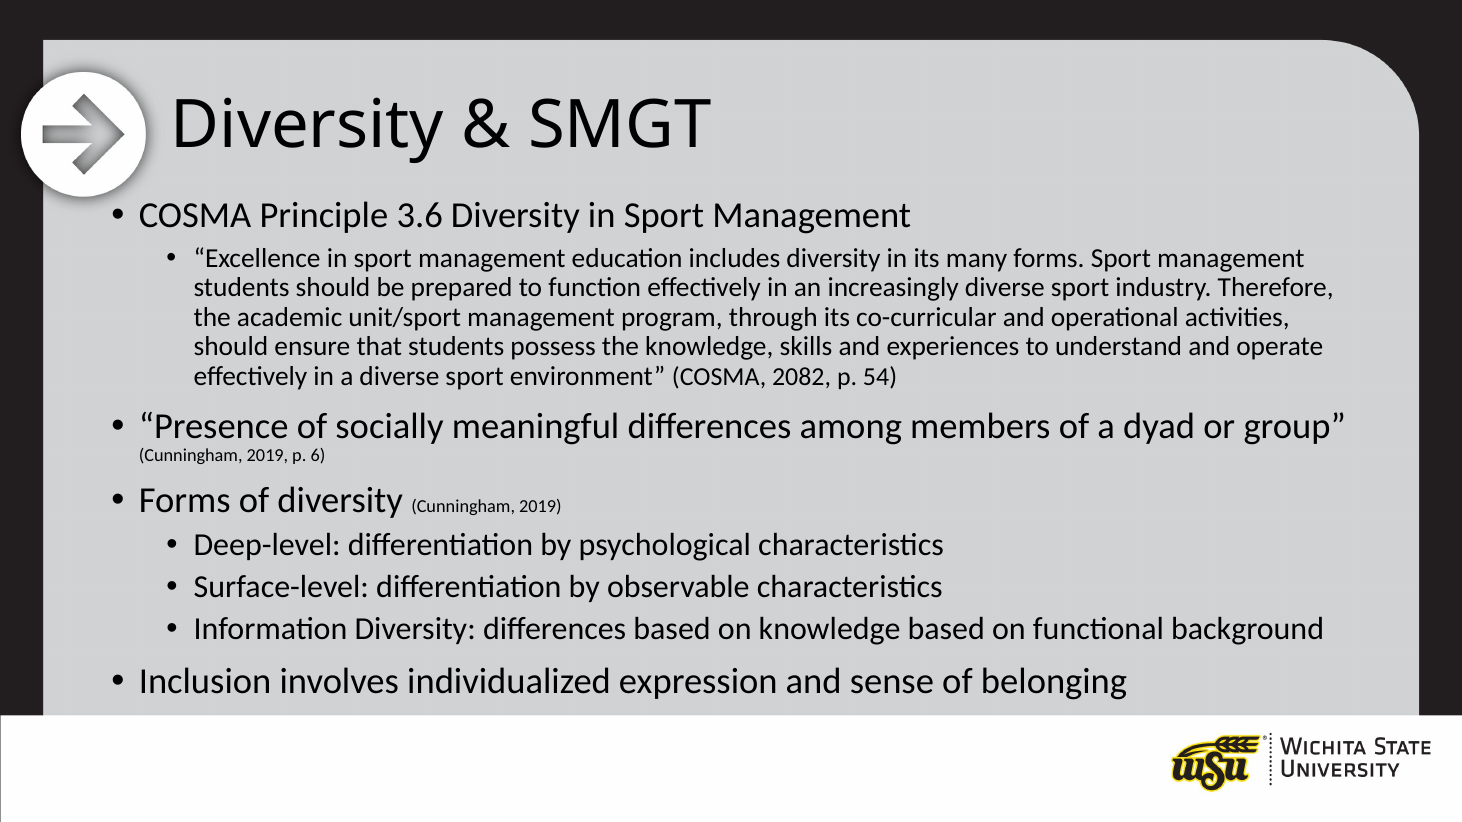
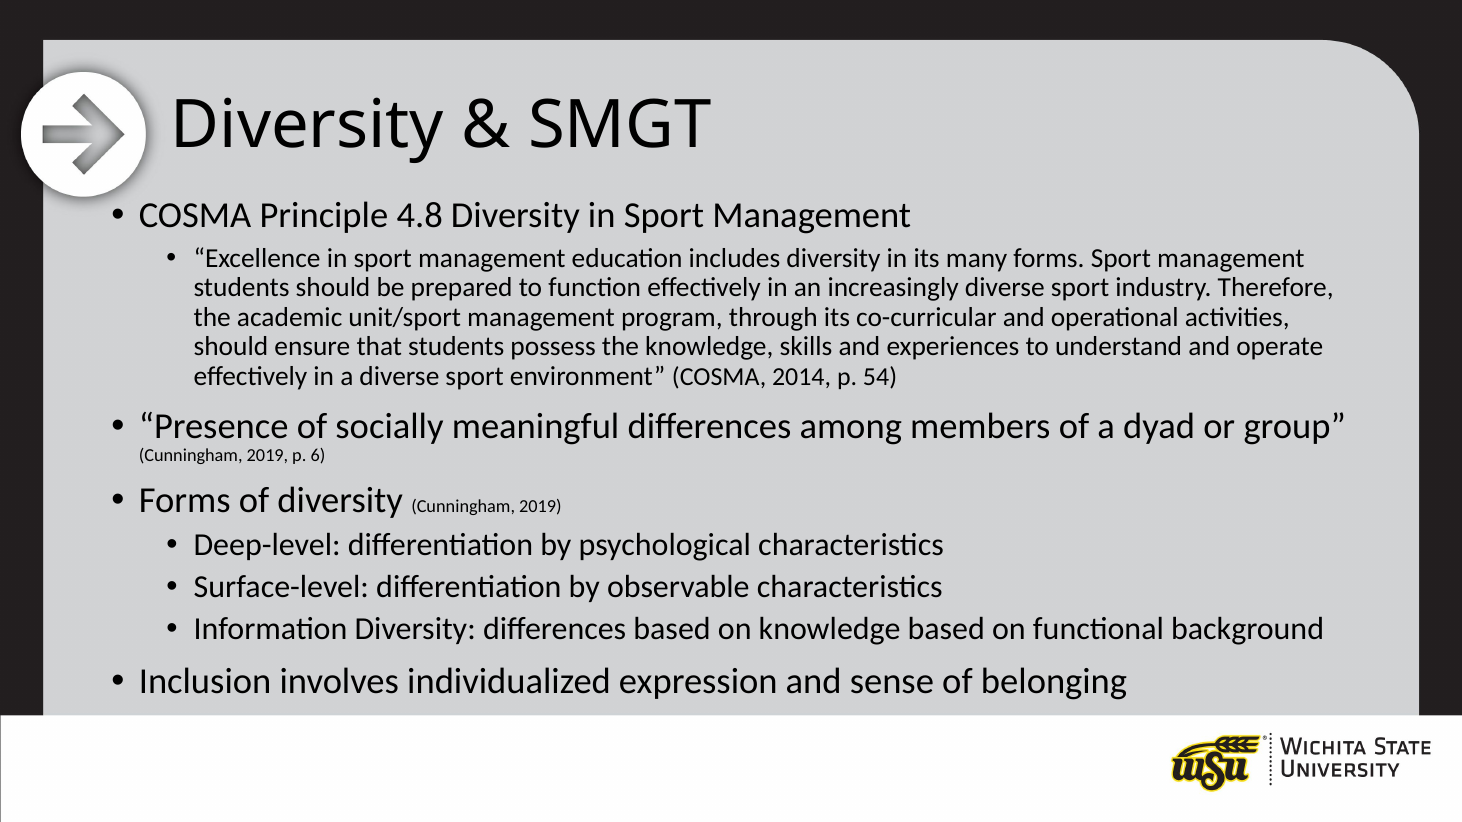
3.6: 3.6 -> 4.8
2082: 2082 -> 2014
